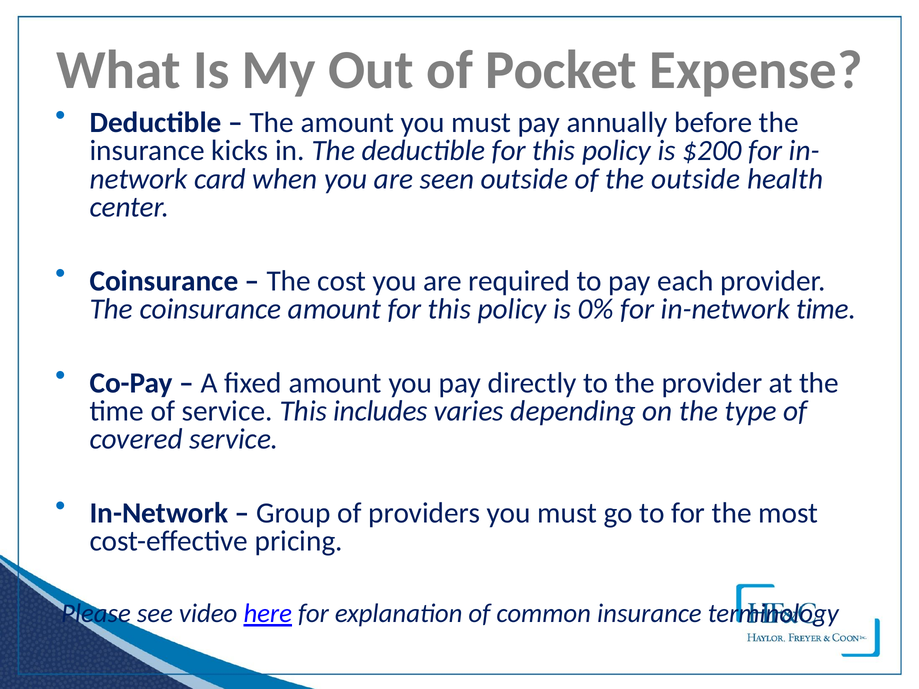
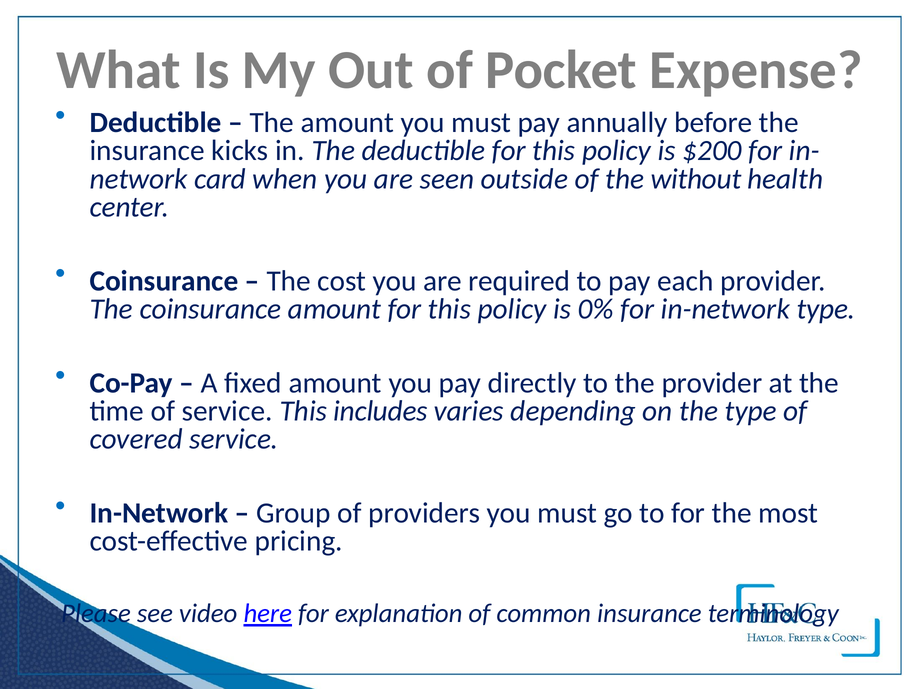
the outside: outside -> without
in-network time: time -> type
